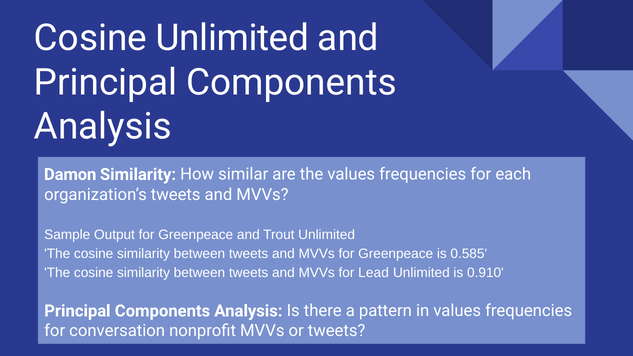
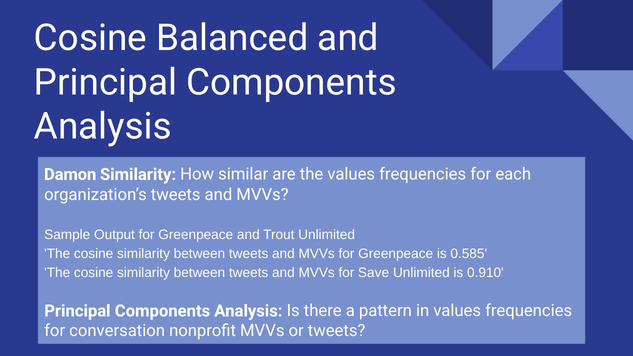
Cosine Unlimited: Unlimited -> Balanced
Lead: Lead -> Save
